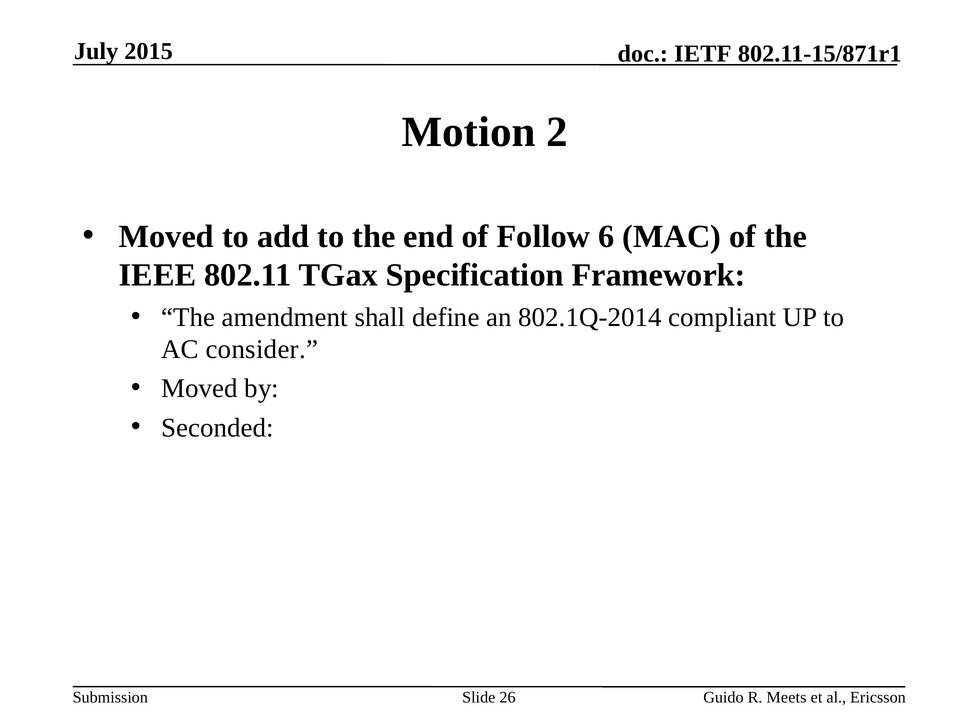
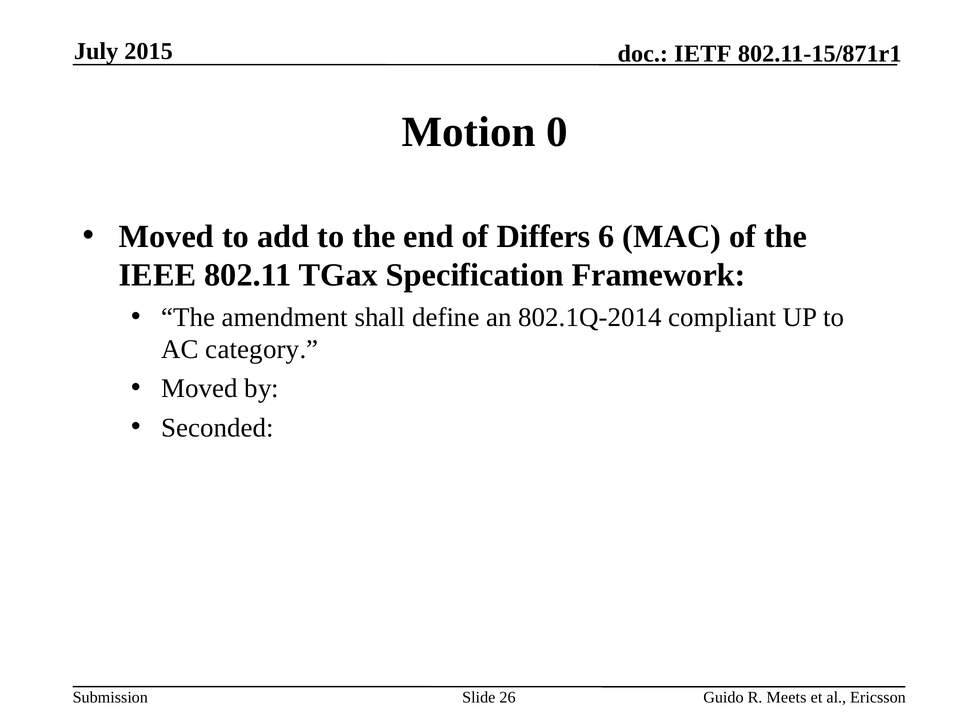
2: 2 -> 0
Follow: Follow -> Differs
consider: consider -> category
